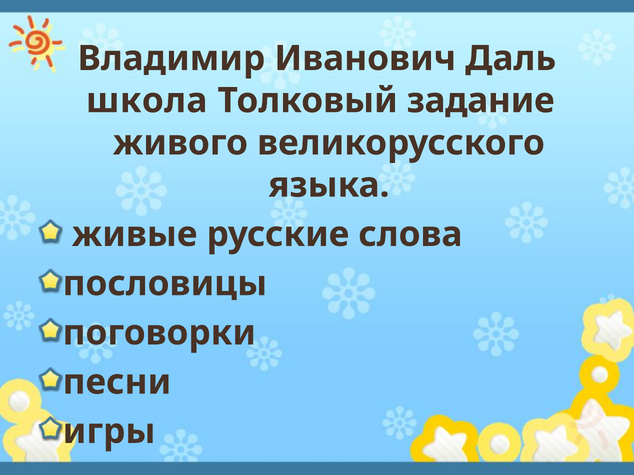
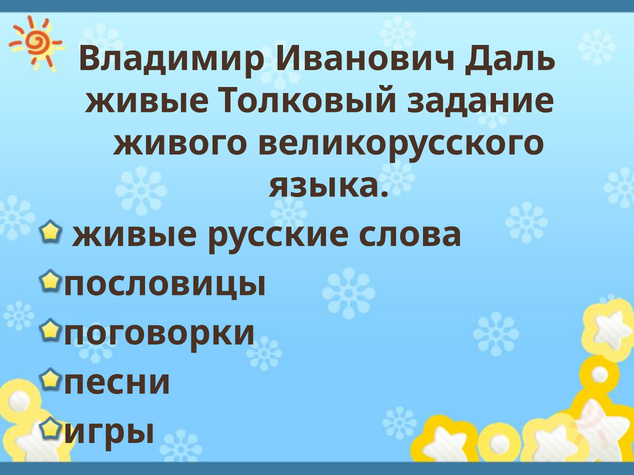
школа at (147, 101): школа -> живые
